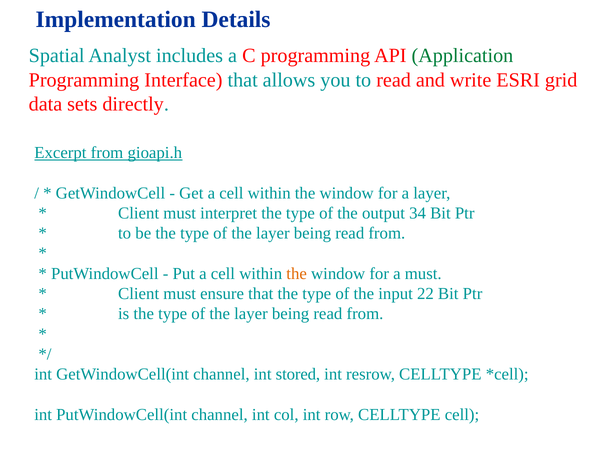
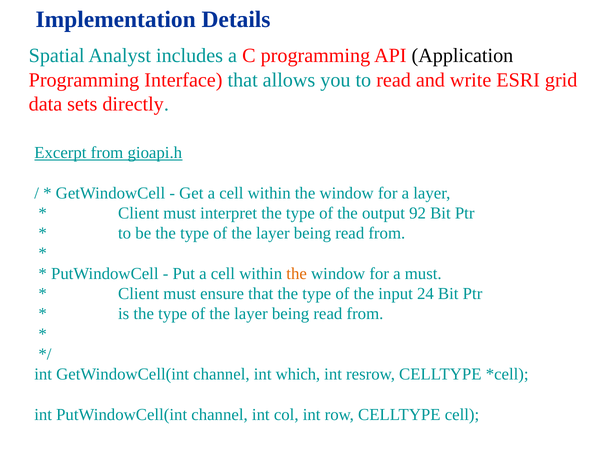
Application colour: green -> black
34: 34 -> 92
22: 22 -> 24
stored: stored -> which
